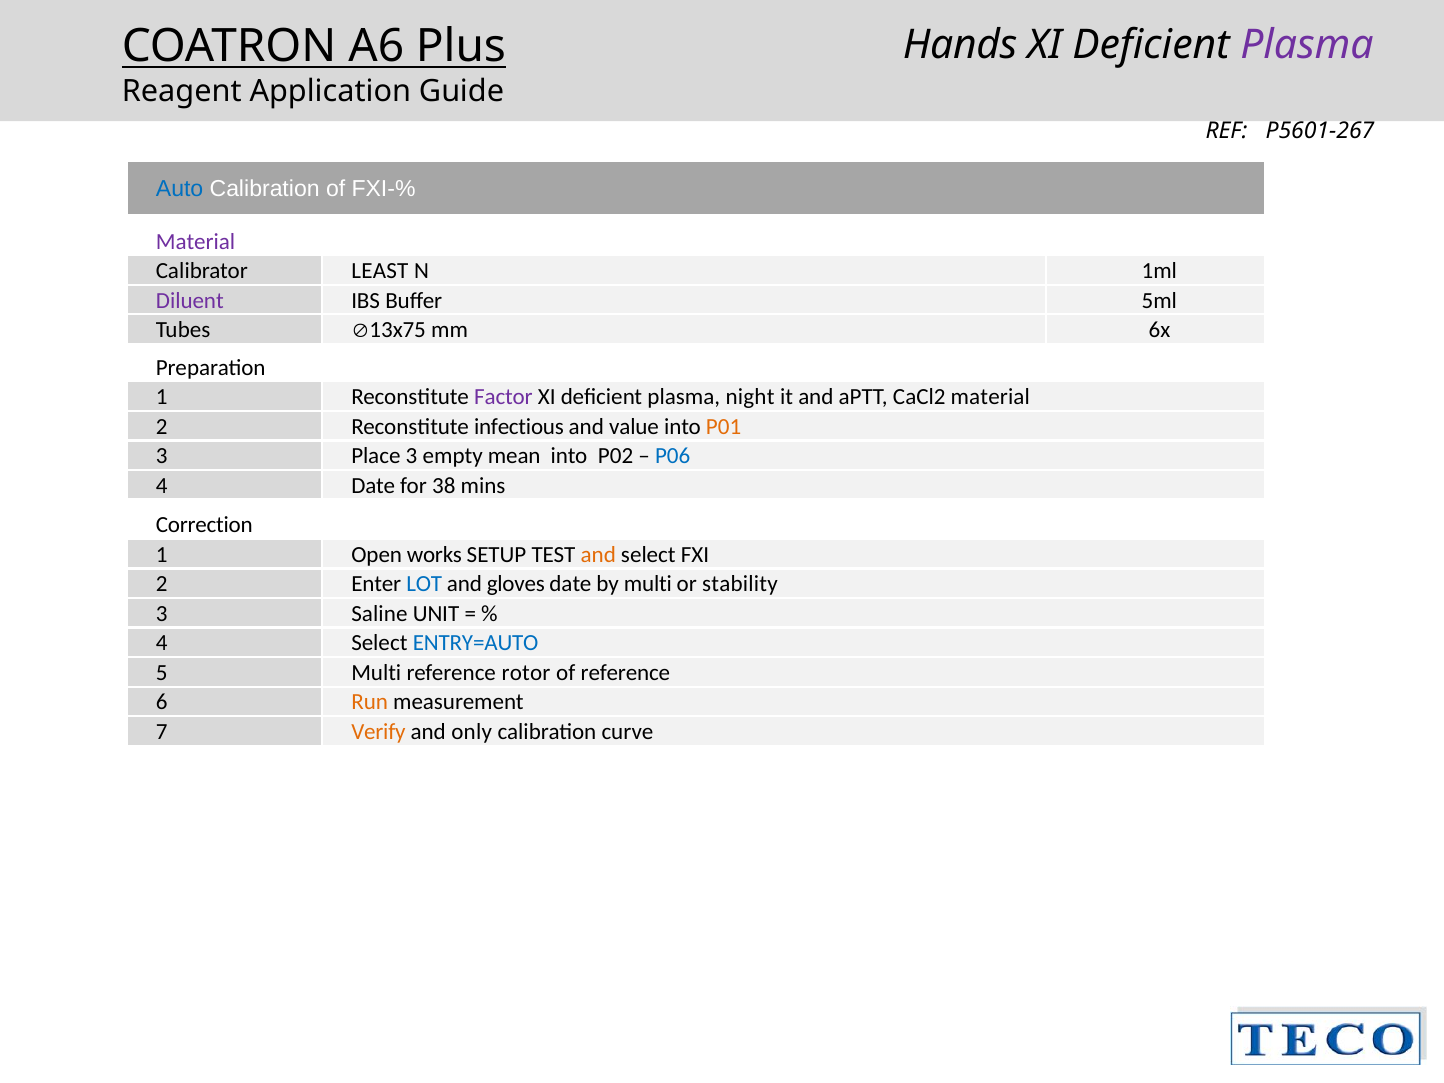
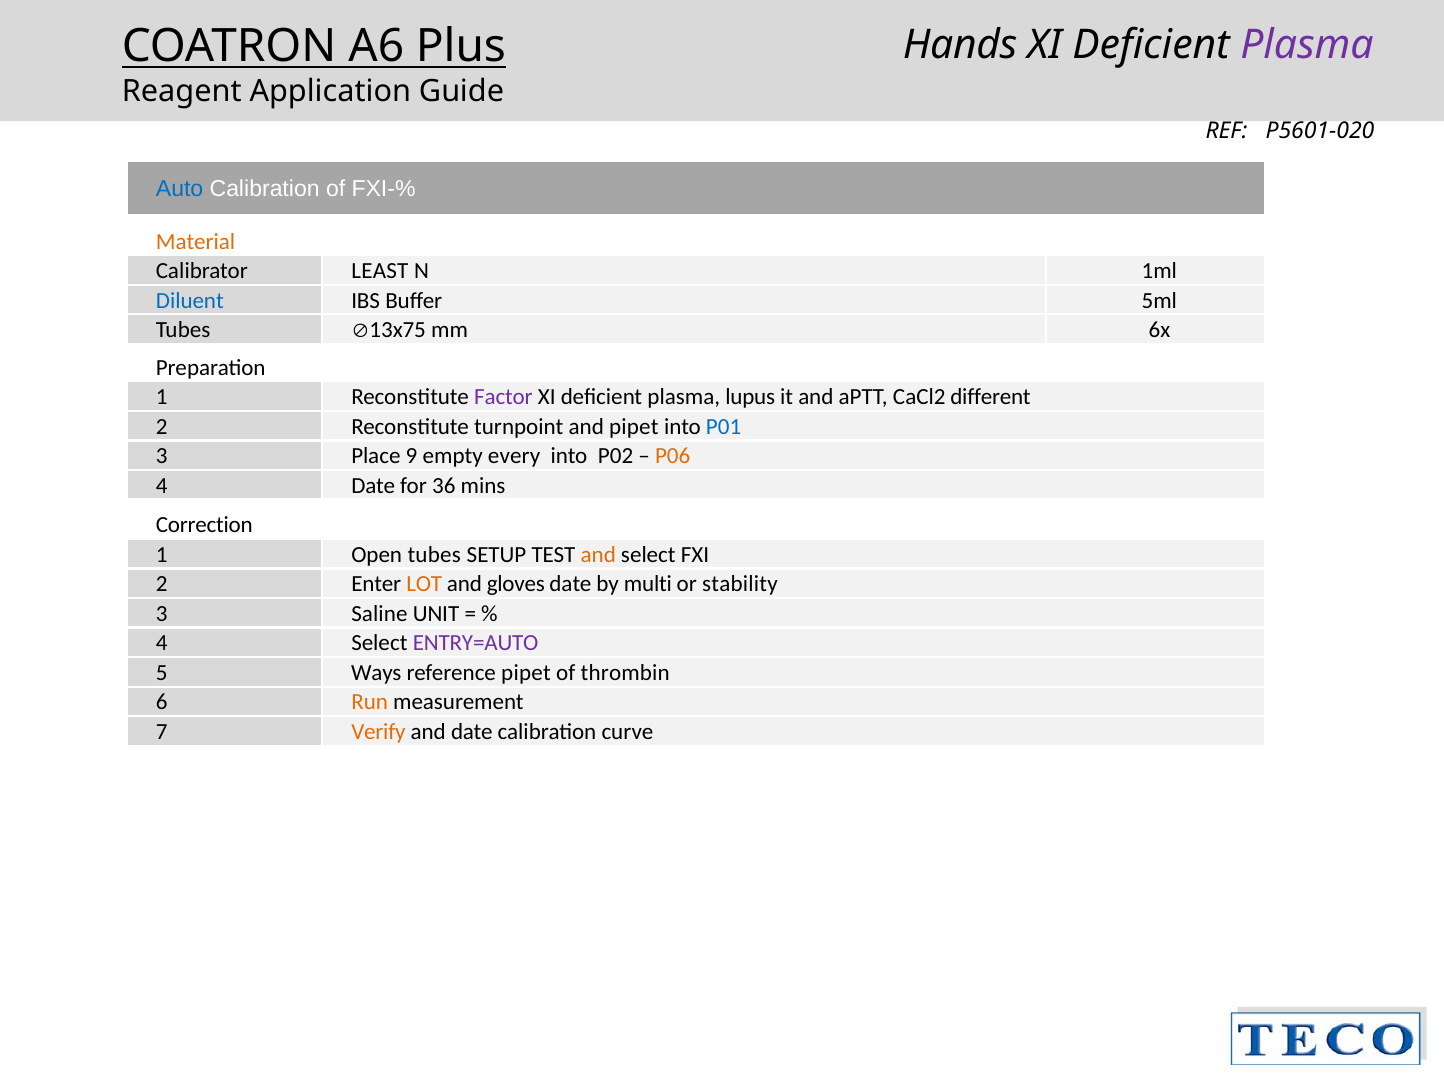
P5601-267: P5601-267 -> P5601-020
Material at (196, 242) colour: purple -> orange
Diluent colour: purple -> blue
night: night -> lupus
CaCl2 material: material -> different
infectious: infectious -> turnpoint
and value: value -> pipet
P01 colour: orange -> blue
Place 3: 3 -> 9
mean: mean -> every
P06 colour: blue -> orange
38: 38 -> 36
Open works: works -> tubes
LOT colour: blue -> orange
ENTRY=AUTO colour: blue -> purple
5 Multi: Multi -> Ways
reference rotor: rotor -> pipet
of reference: reference -> thrombin
and only: only -> date
